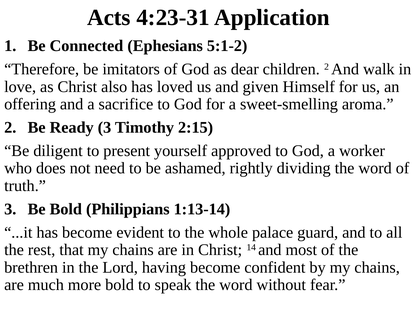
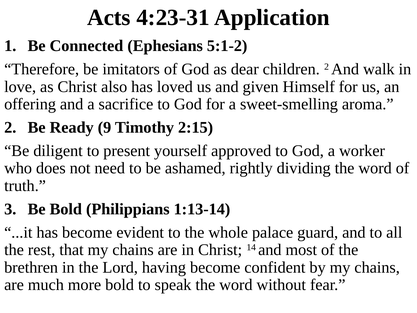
Ready 3: 3 -> 9
